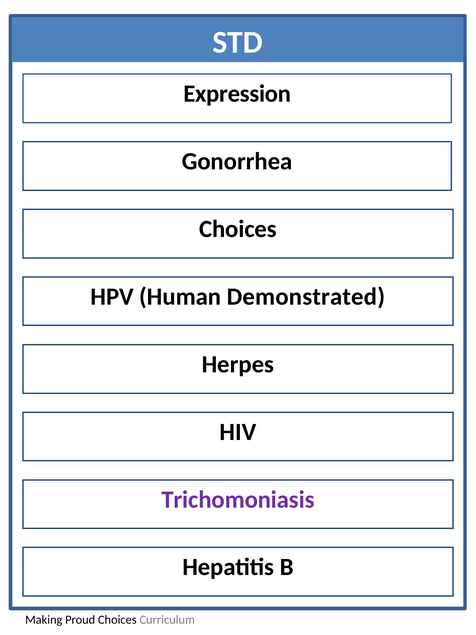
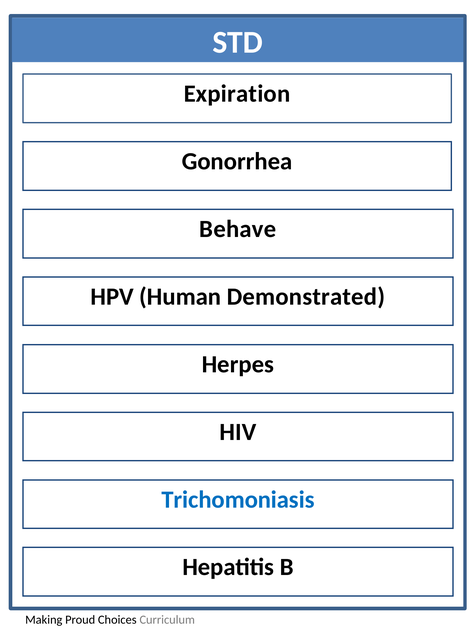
Expression: Expression -> Expiration
Choices at (238, 229): Choices -> Behave
Trichomoniasis colour: purple -> blue
